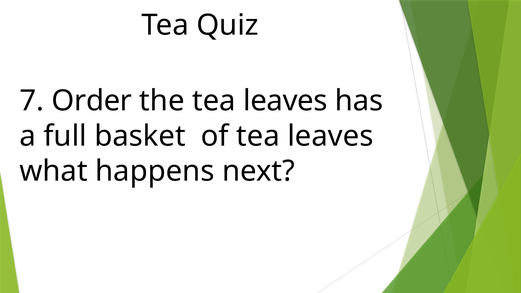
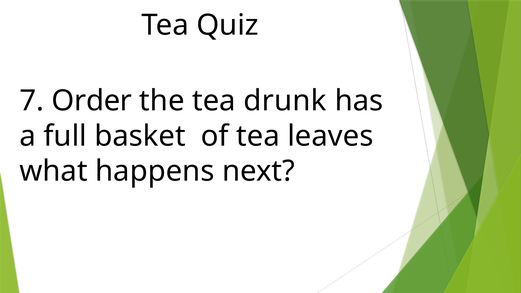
the tea leaves: leaves -> drunk
